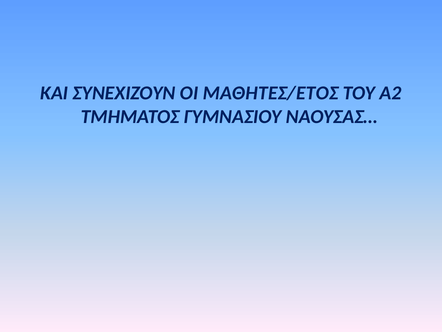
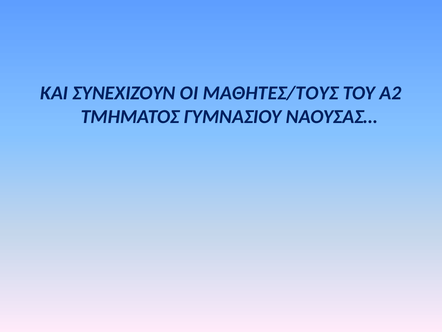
ΜΑΘΗΤΕΣ/ΕΤΟΣ: ΜΑΘΗΤΕΣ/ΕΤΟΣ -> ΜΑΘΗΤΕΣ/ΤΟΥΣ
